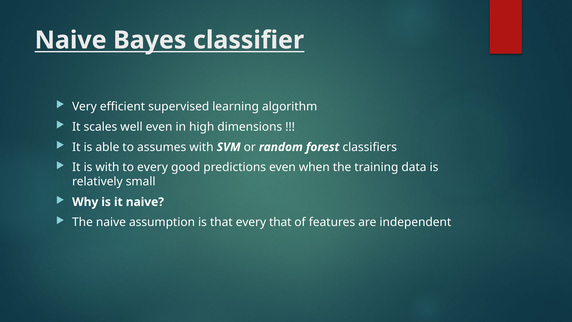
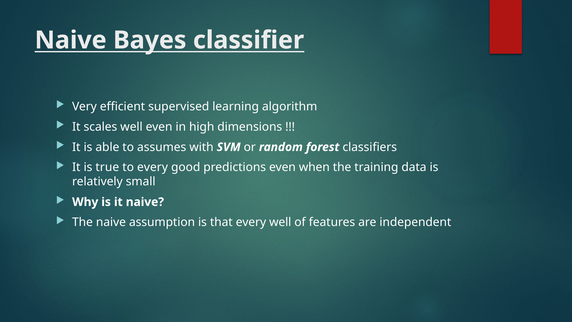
is with: with -> true
every that: that -> well
